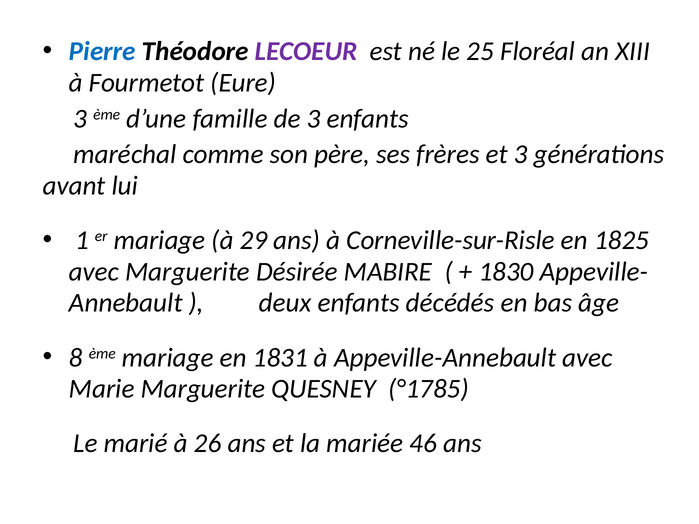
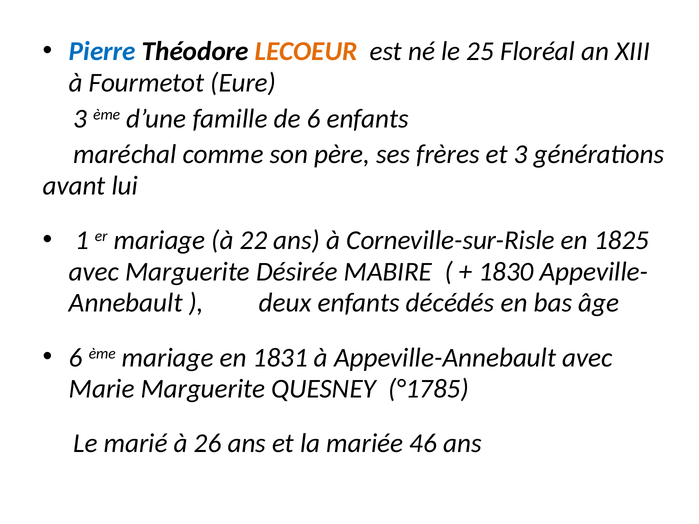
LECOEUR colour: purple -> orange
de 3: 3 -> 6
29: 29 -> 22
8 at (76, 358): 8 -> 6
